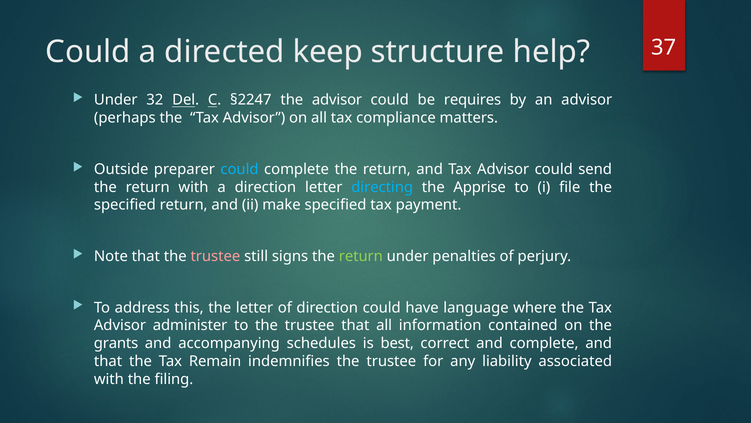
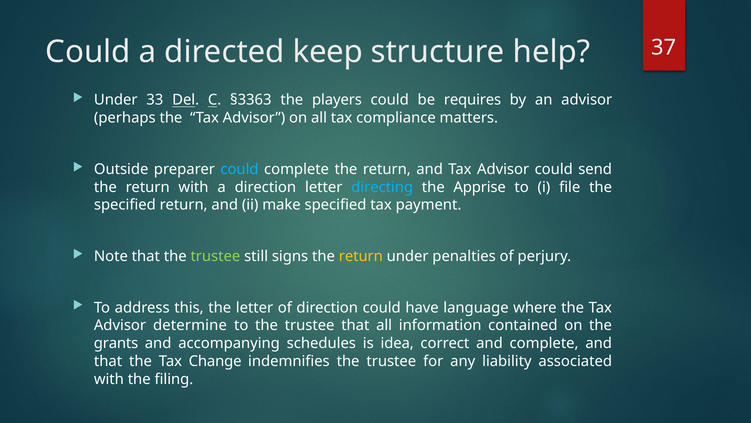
32: 32 -> 33
§2247: §2247 -> §3363
the advisor: advisor -> players
trustee at (215, 256) colour: pink -> light green
return at (361, 256) colour: light green -> yellow
administer: administer -> determine
best: best -> idea
Remain: Remain -> Change
